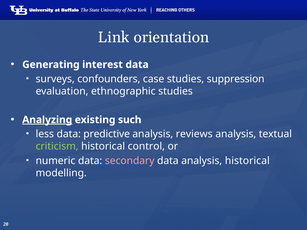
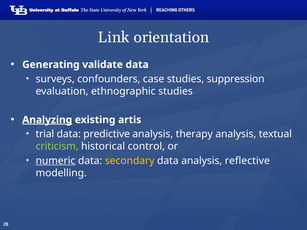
interest: interest -> validate
such: such -> artis
less: less -> trial
reviews: reviews -> therapy
numeric underline: none -> present
secondary colour: pink -> yellow
analysis historical: historical -> reflective
